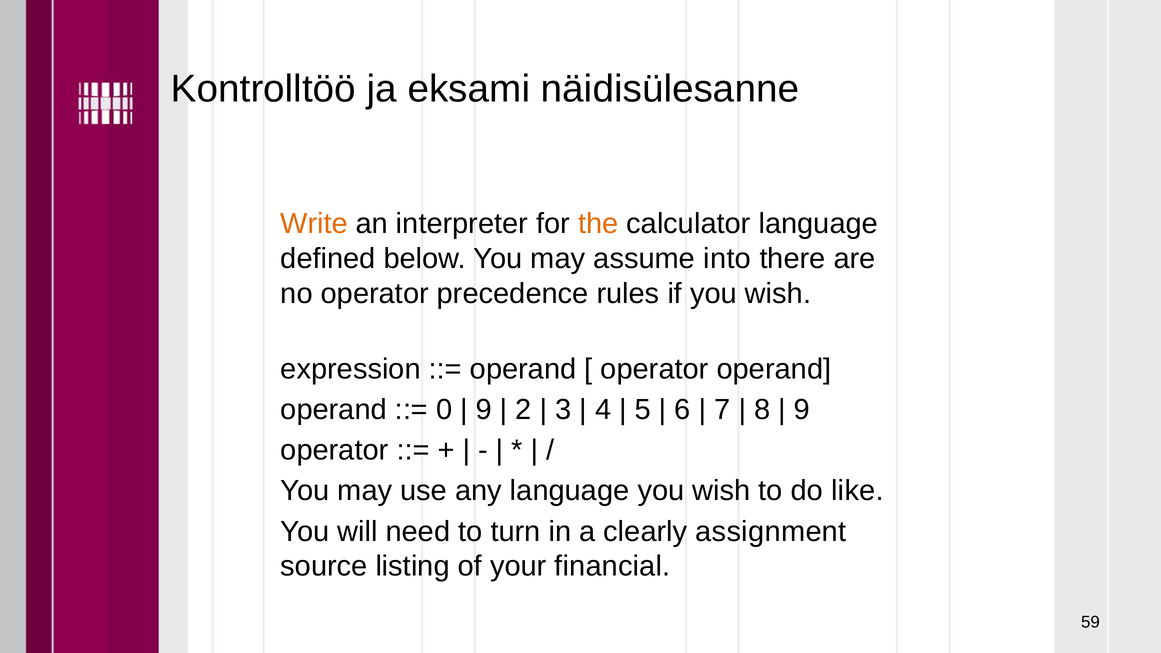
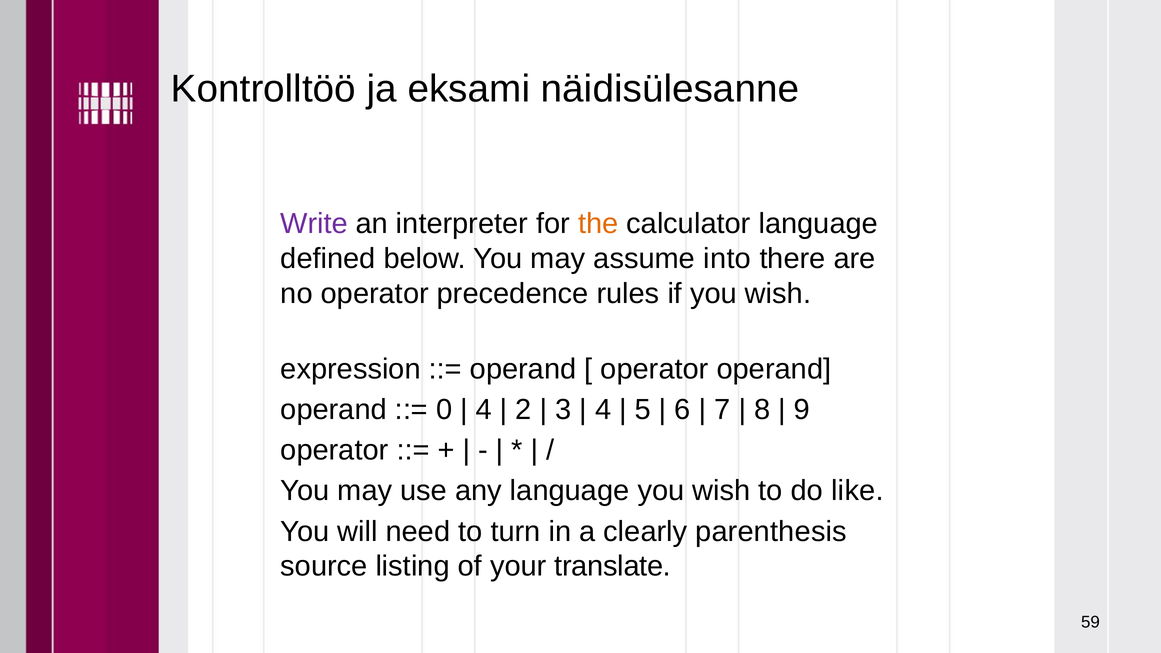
Write colour: orange -> purple
9 at (484, 410): 9 -> 4
assignment: assignment -> parenthesis
financial: financial -> translate
